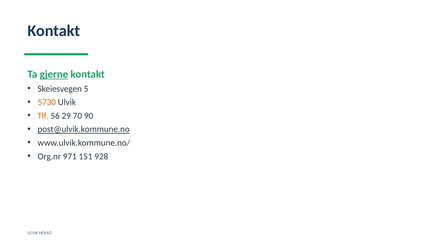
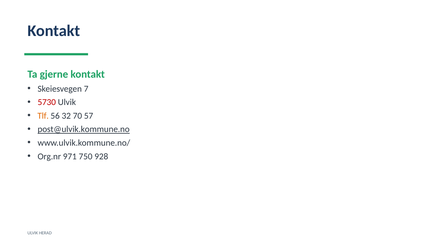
gjerne underline: present -> none
5: 5 -> 7
5730 colour: orange -> red
29: 29 -> 32
90: 90 -> 57
151: 151 -> 750
